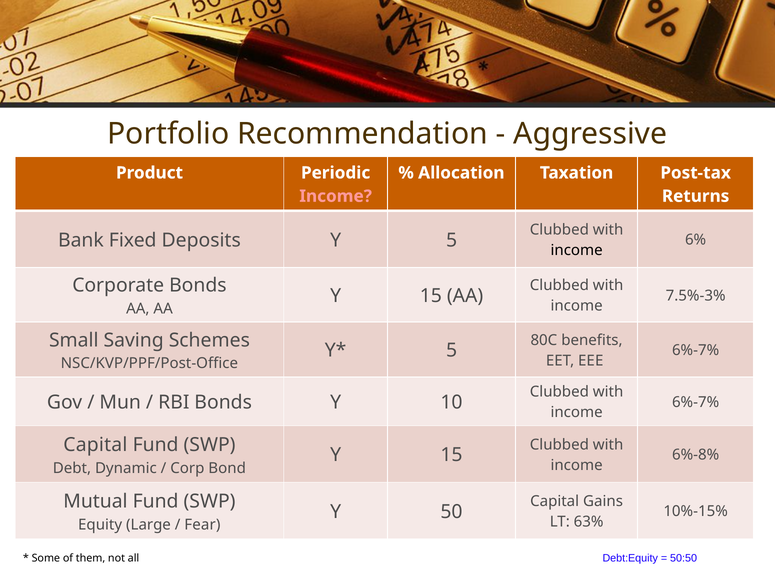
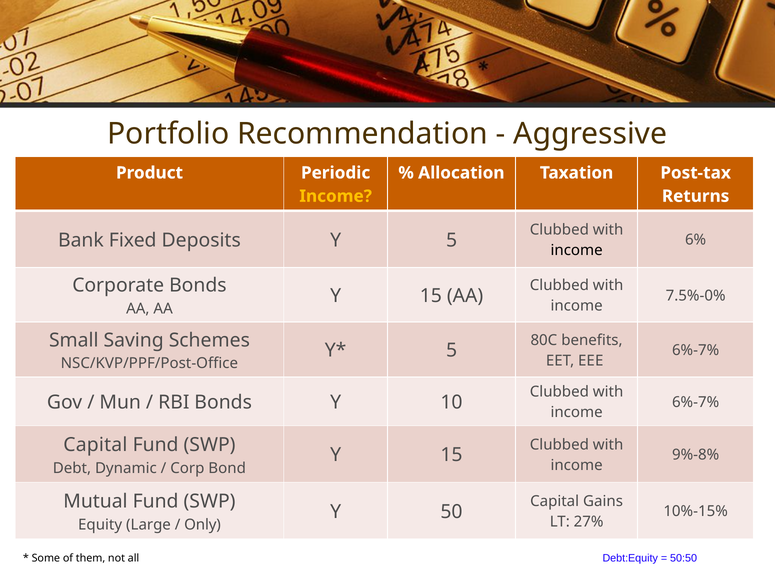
Income at (336, 196) colour: pink -> yellow
7.5%-3%: 7.5%-3% -> 7.5%-0%
6%-8%: 6%-8% -> 9%-8%
63%: 63% -> 27%
Fear: Fear -> Only
